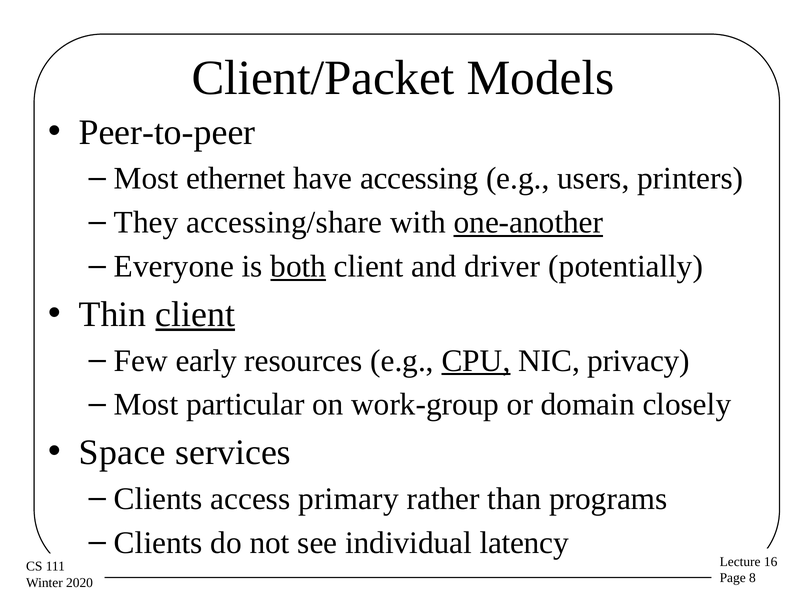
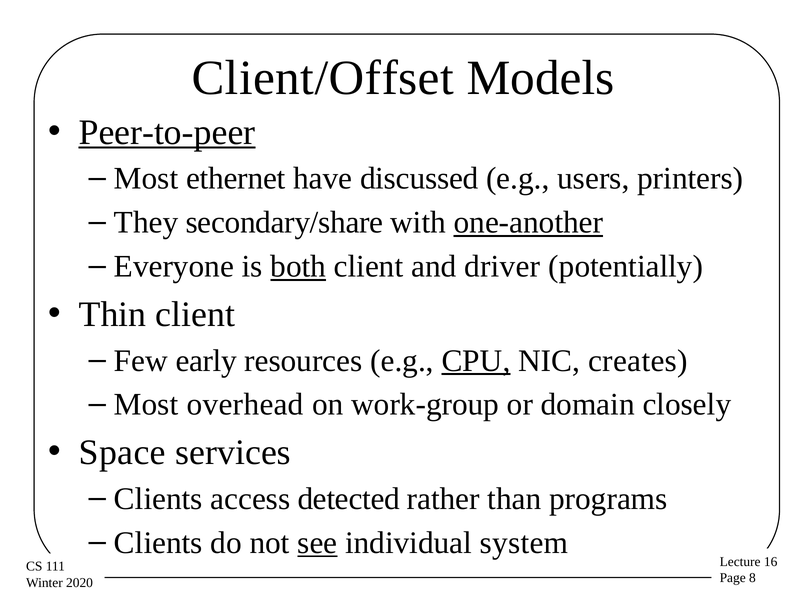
Client/Packet: Client/Packet -> Client/Offset
Peer-to-peer underline: none -> present
accessing: accessing -> discussed
accessing/share: accessing/share -> secondary/share
client at (195, 314) underline: present -> none
privacy: privacy -> creates
particular: particular -> overhead
primary: primary -> detected
see underline: none -> present
latency: latency -> system
